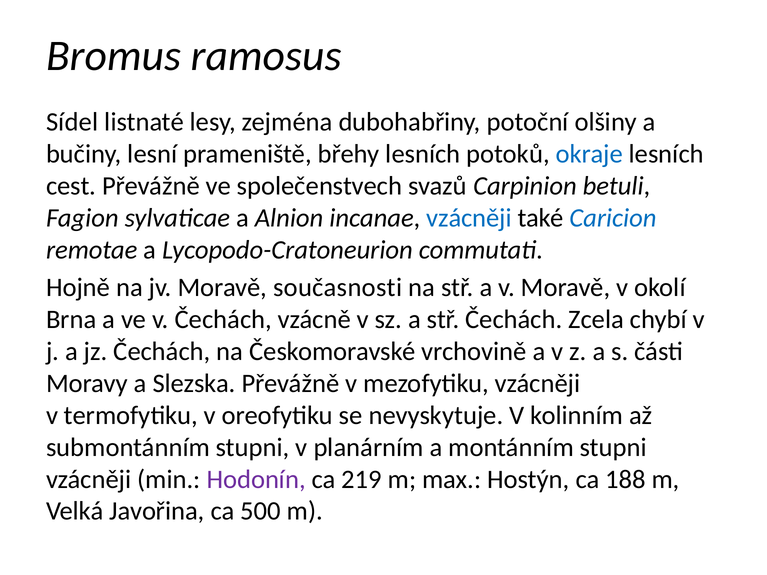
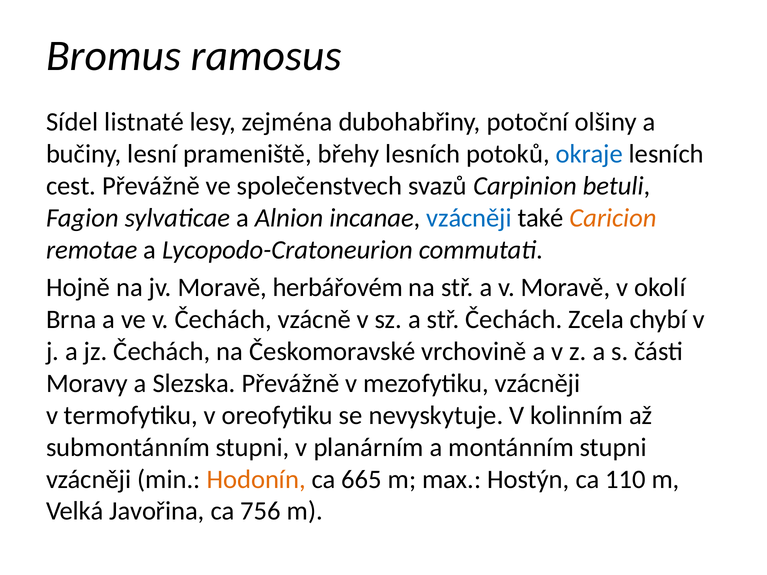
Caricion colour: blue -> orange
současnosti: současnosti -> herbářovém
Hodonín colour: purple -> orange
219: 219 -> 665
188: 188 -> 110
500: 500 -> 756
